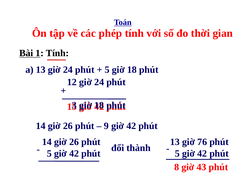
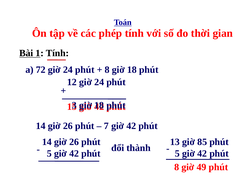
a 13: 13 -> 72
5 at (107, 70): 5 -> 8
9: 9 -> 7
76: 76 -> 85
43: 43 -> 49
